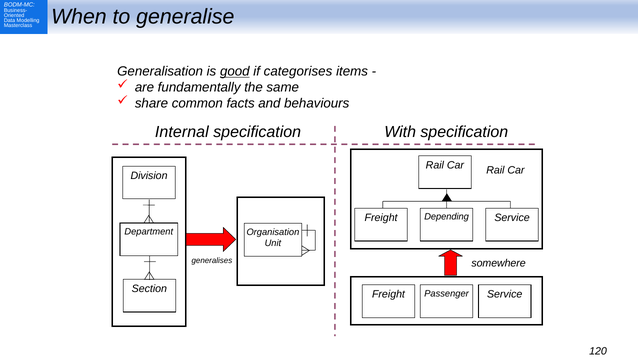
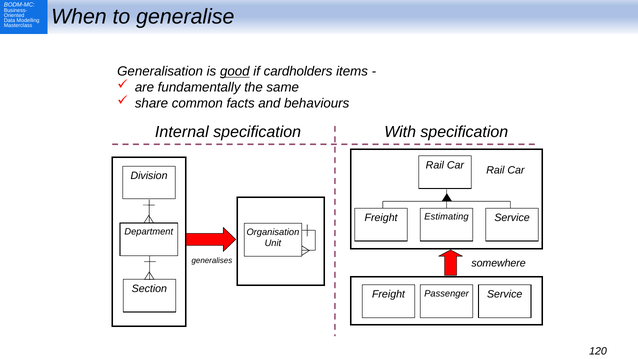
categorises: categorises -> cardholders
Depending: Depending -> Estimating
